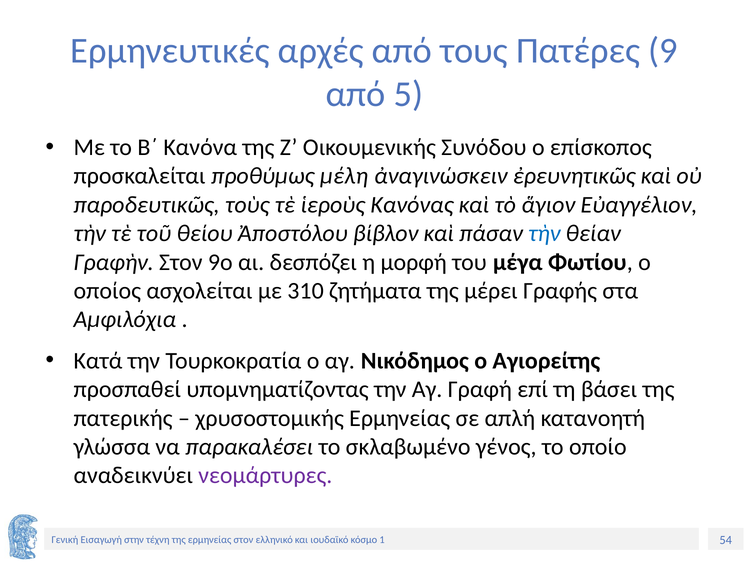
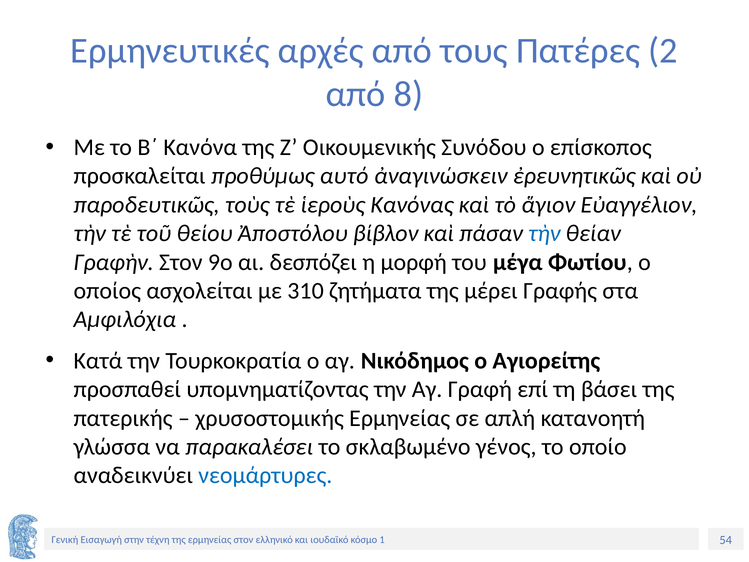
9: 9 -> 2
5: 5 -> 8
μέλη: μέλη -> αυτό
νεομάρτυρες colour: purple -> blue
